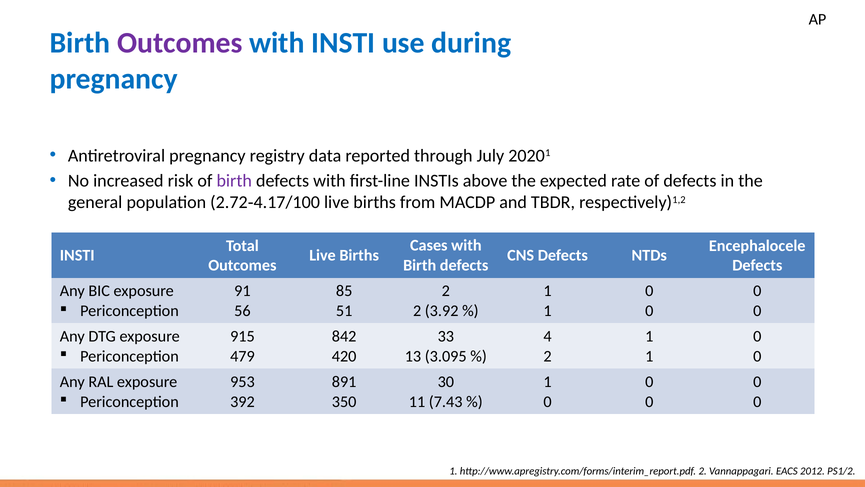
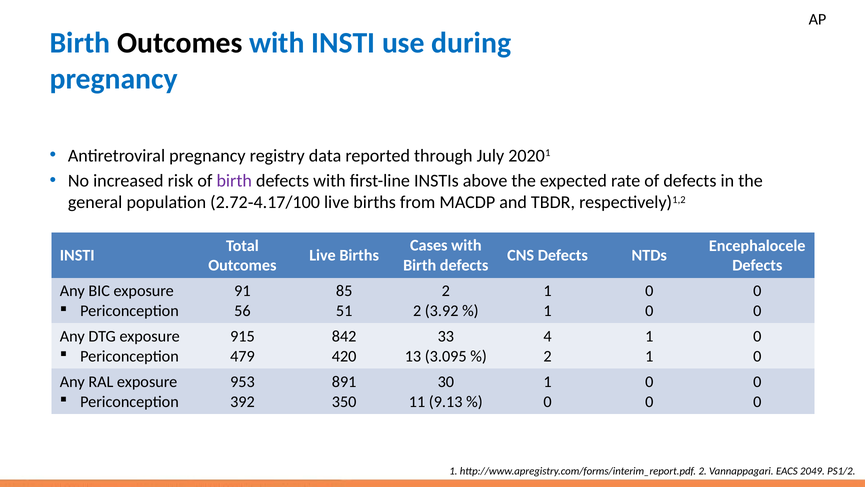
Outcomes at (180, 43) colour: purple -> black
7.43: 7.43 -> 9.13
2012: 2012 -> 2049
